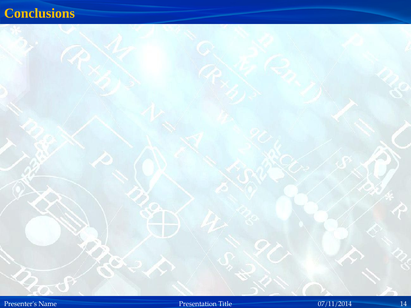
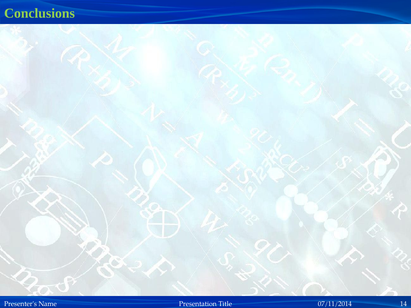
Conclusions colour: yellow -> light green
